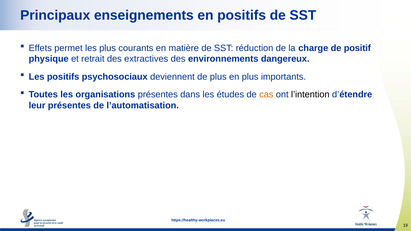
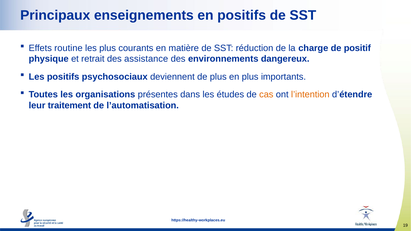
permet: permet -> routine
extractives: extractives -> assistance
l’intention colour: black -> orange
leur présentes: présentes -> traitement
